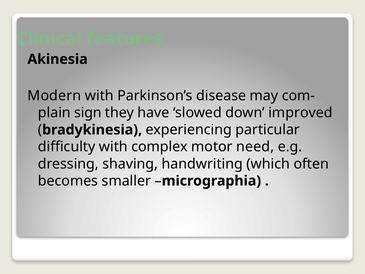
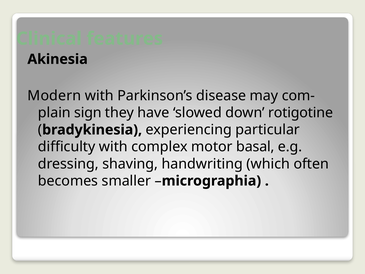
improved: improved -> rotigotine
need: need -> basal
